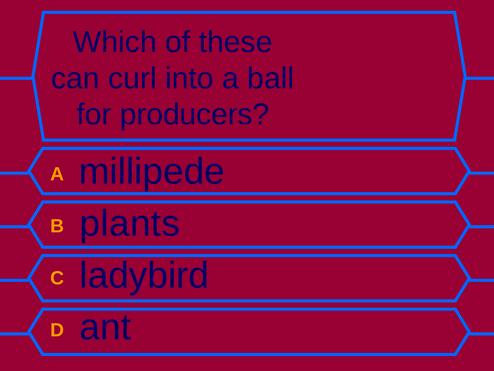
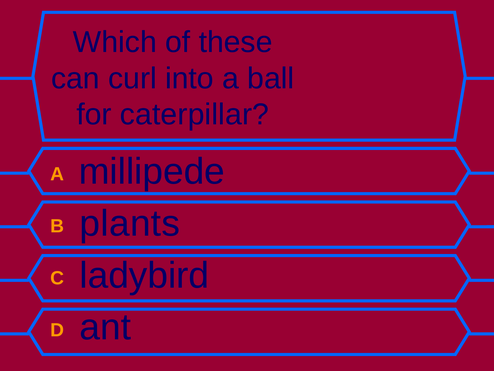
producers: producers -> caterpillar
